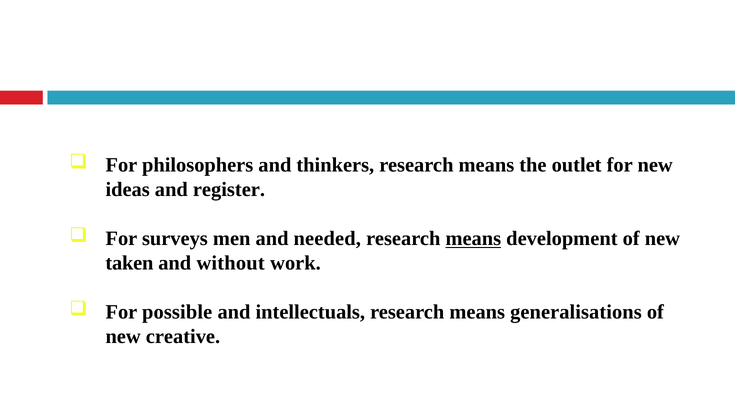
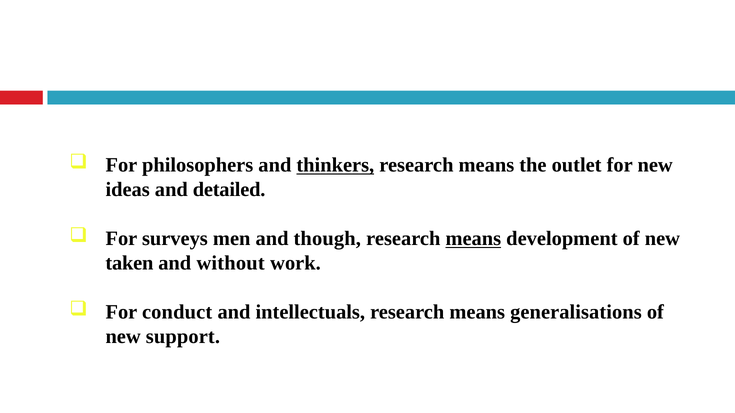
thinkers underline: none -> present
register: register -> detailed
needed: needed -> though
possible: possible -> conduct
creative: creative -> support
